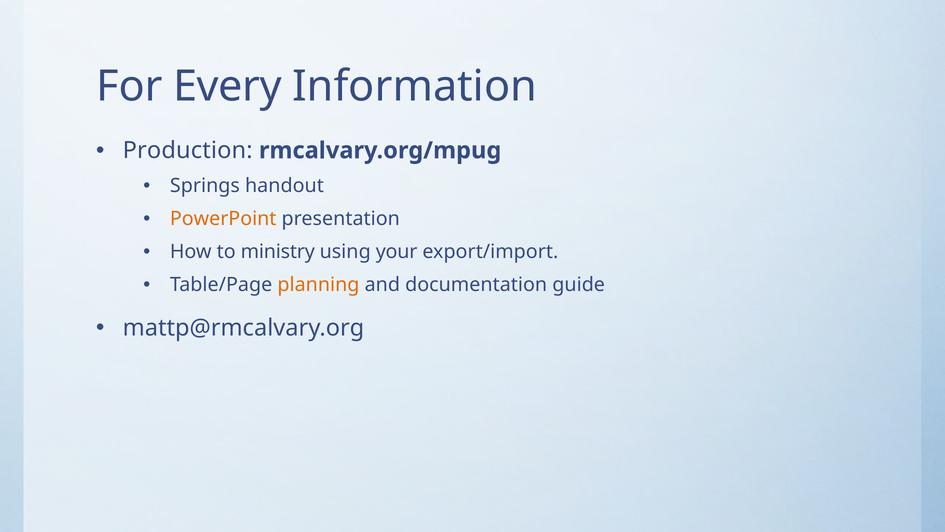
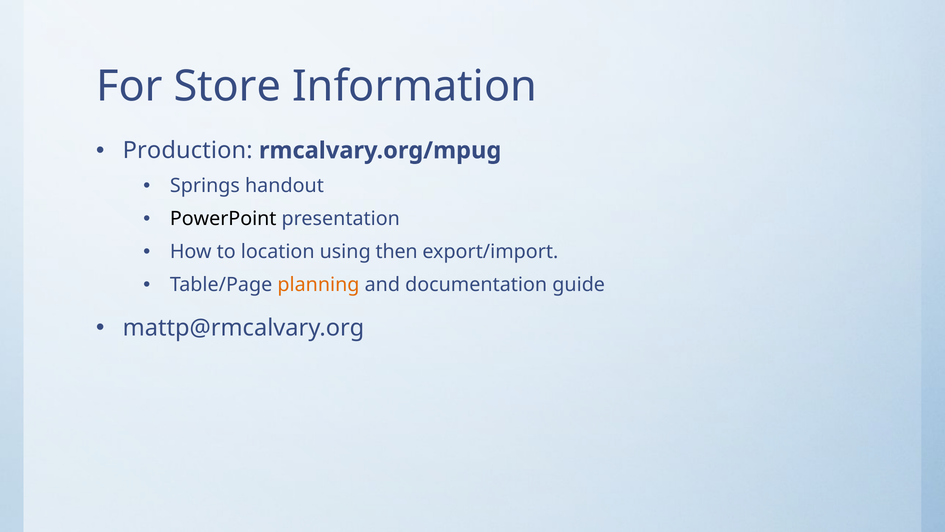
Every: Every -> Store
PowerPoint colour: orange -> black
ministry: ministry -> location
your: your -> then
